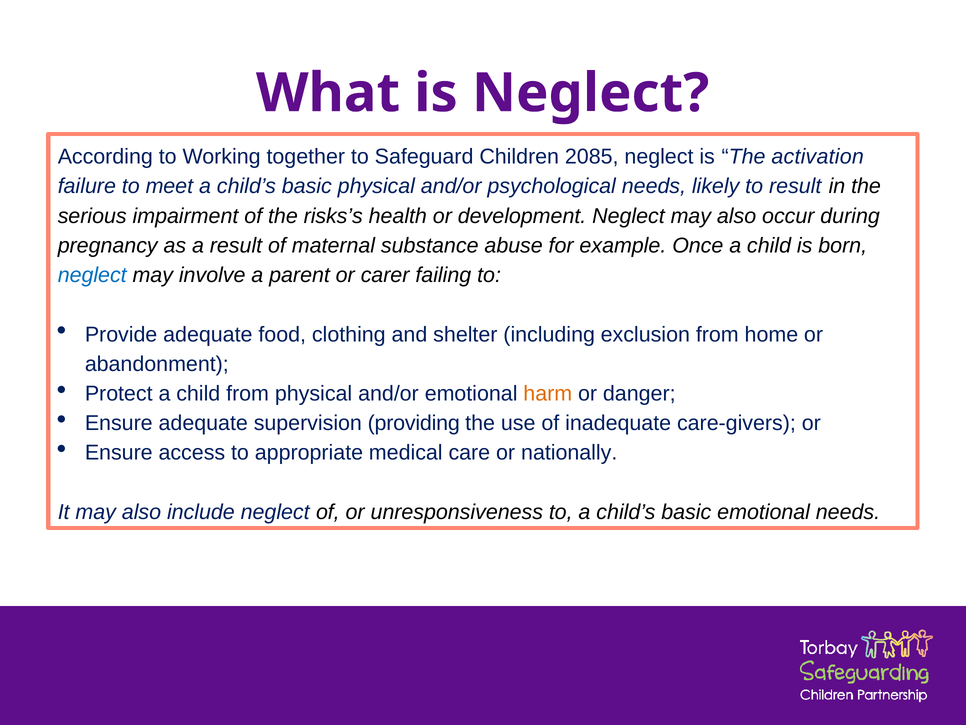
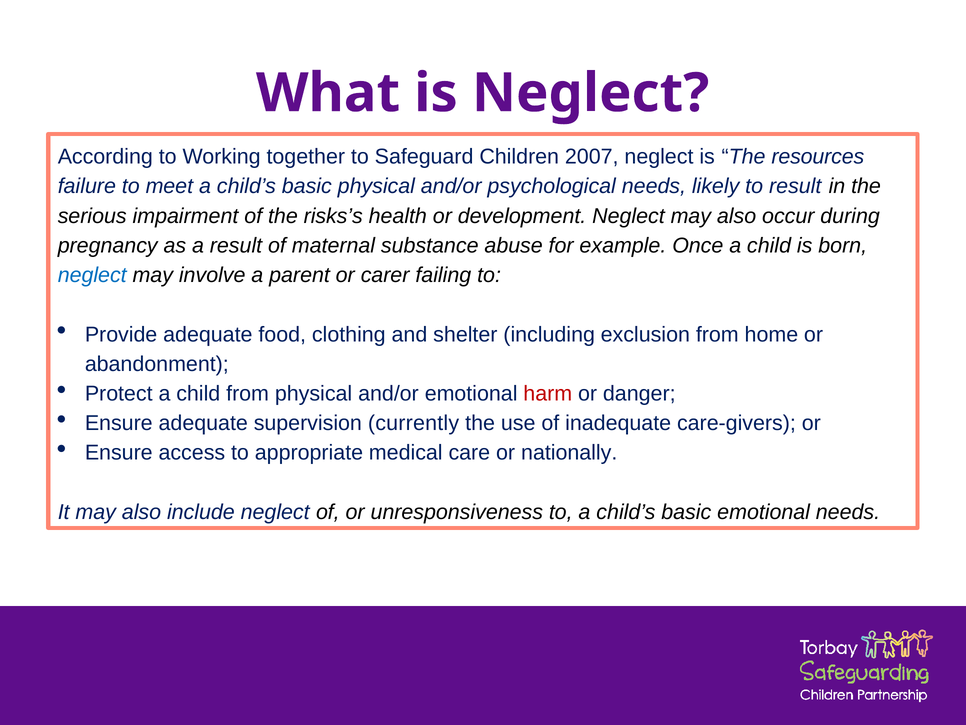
2085: 2085 -> 2007
activation: activation -> resources
harm colour: orange -> red
providing: providing -> currently
